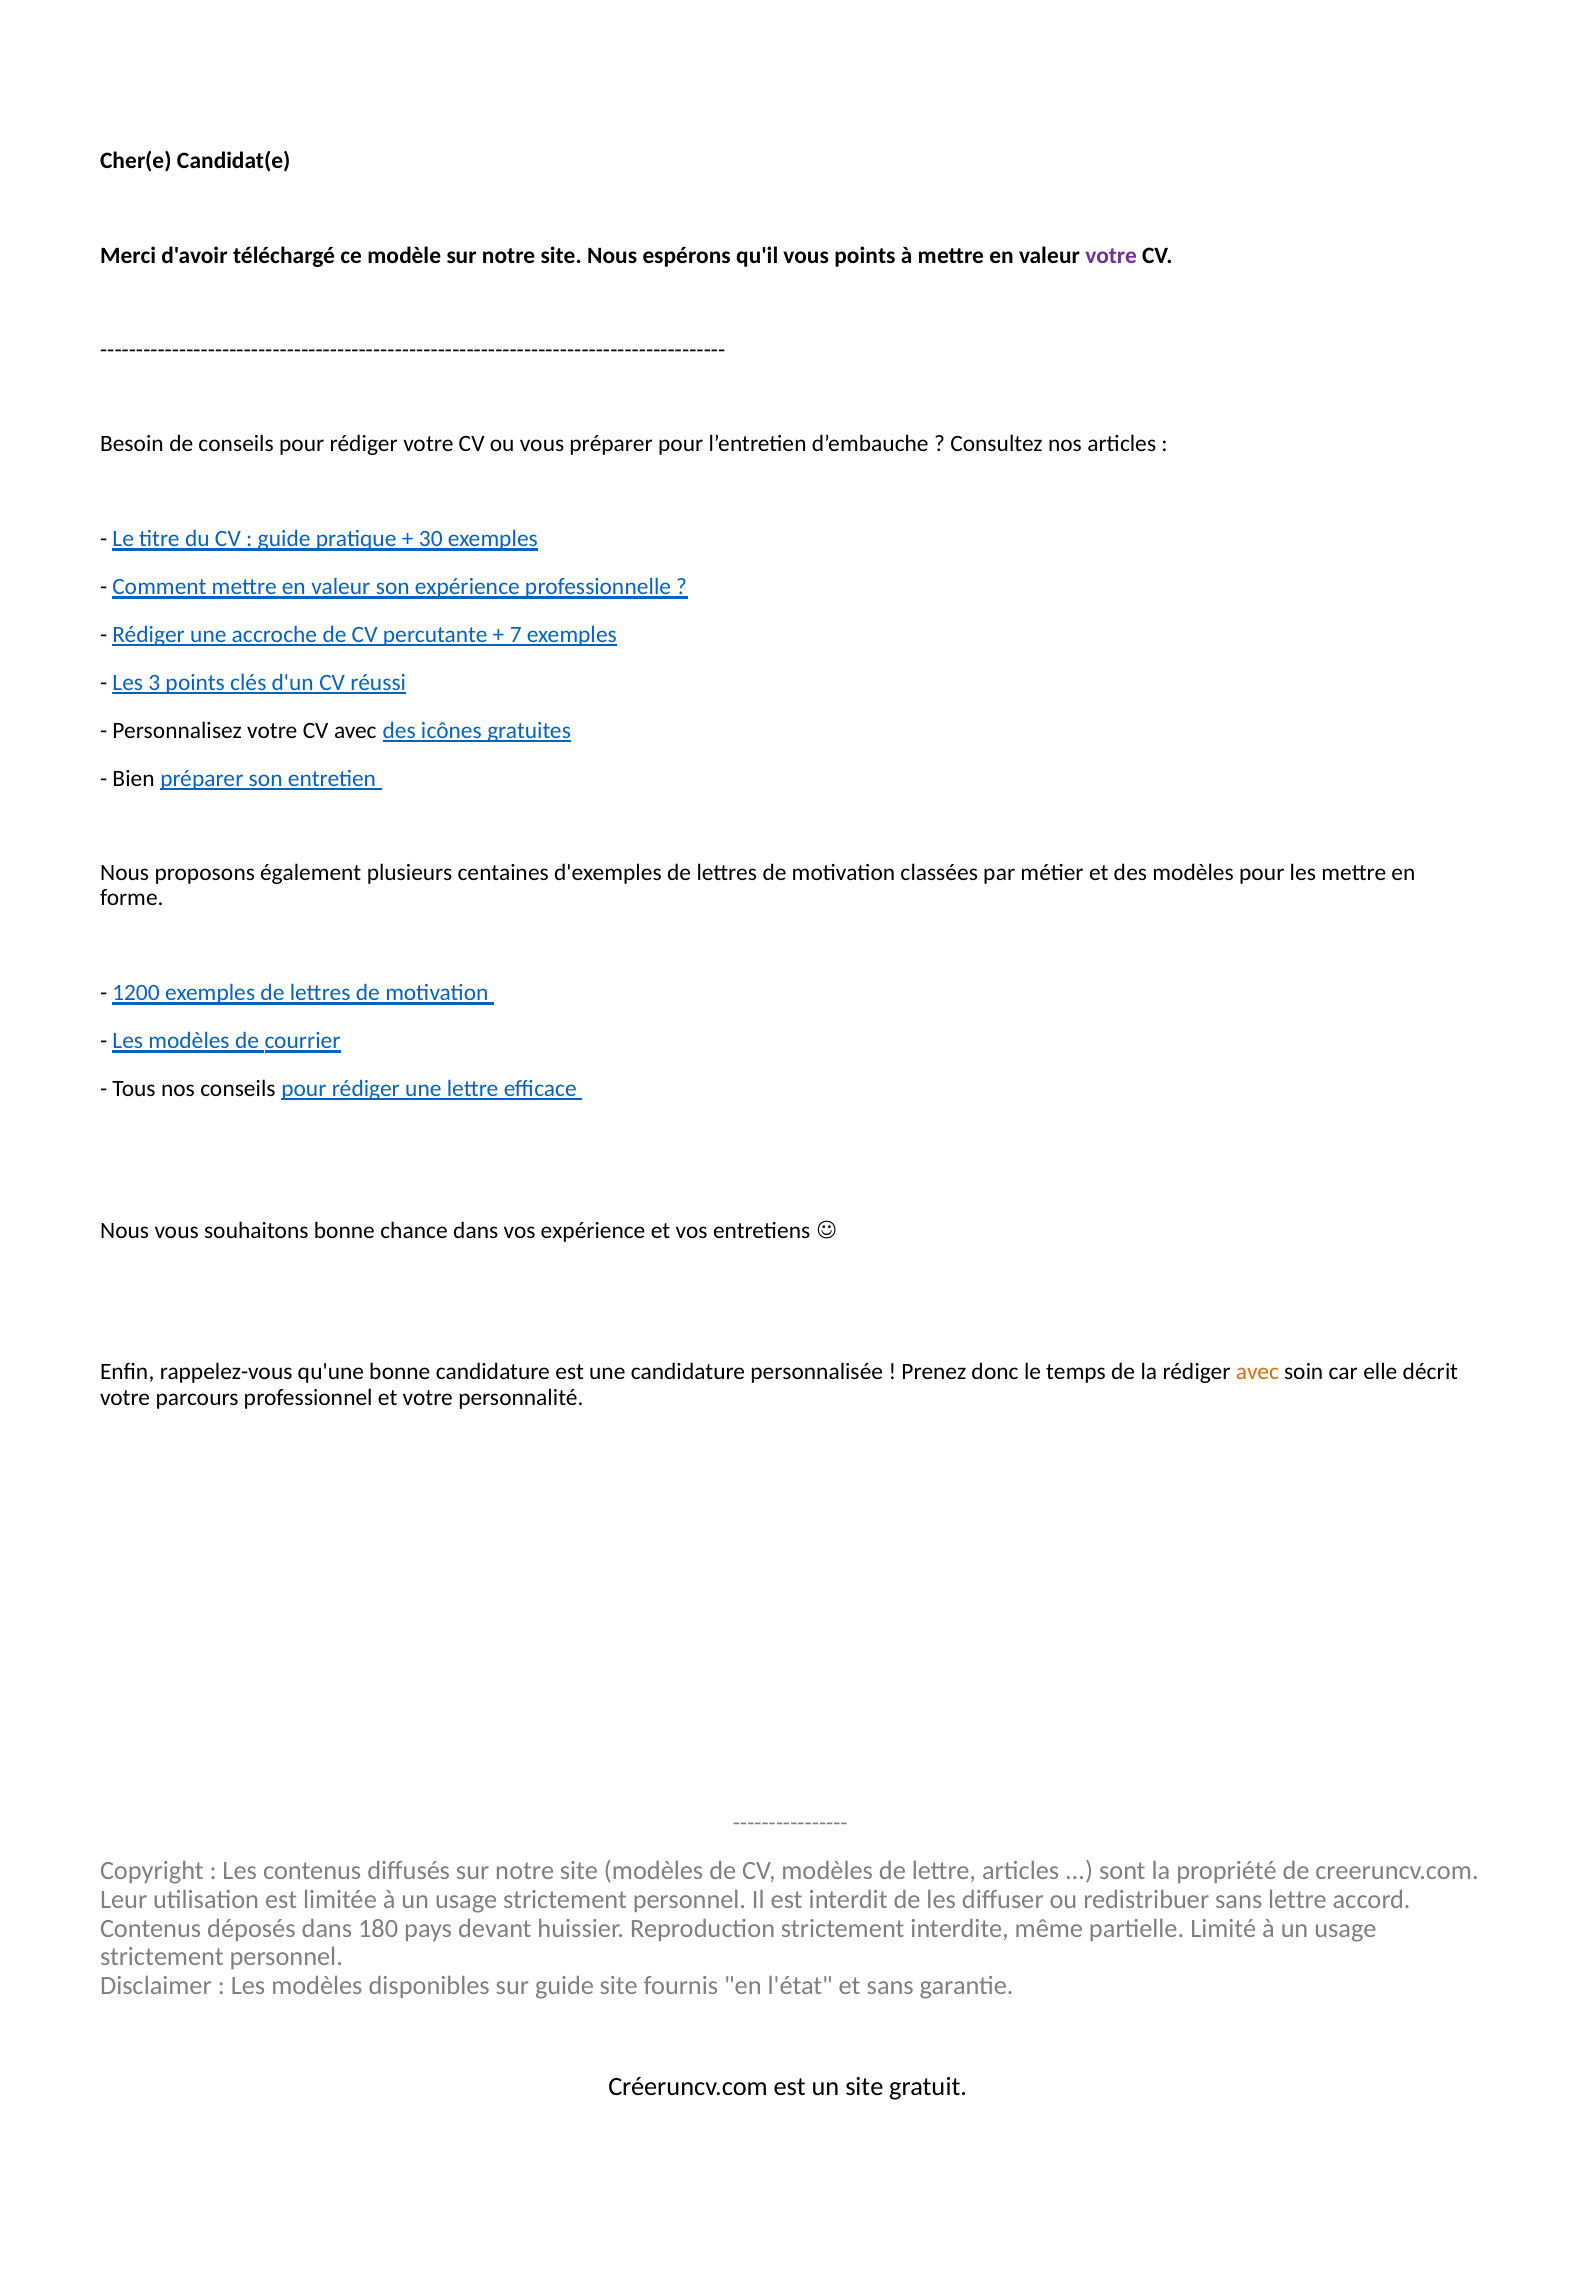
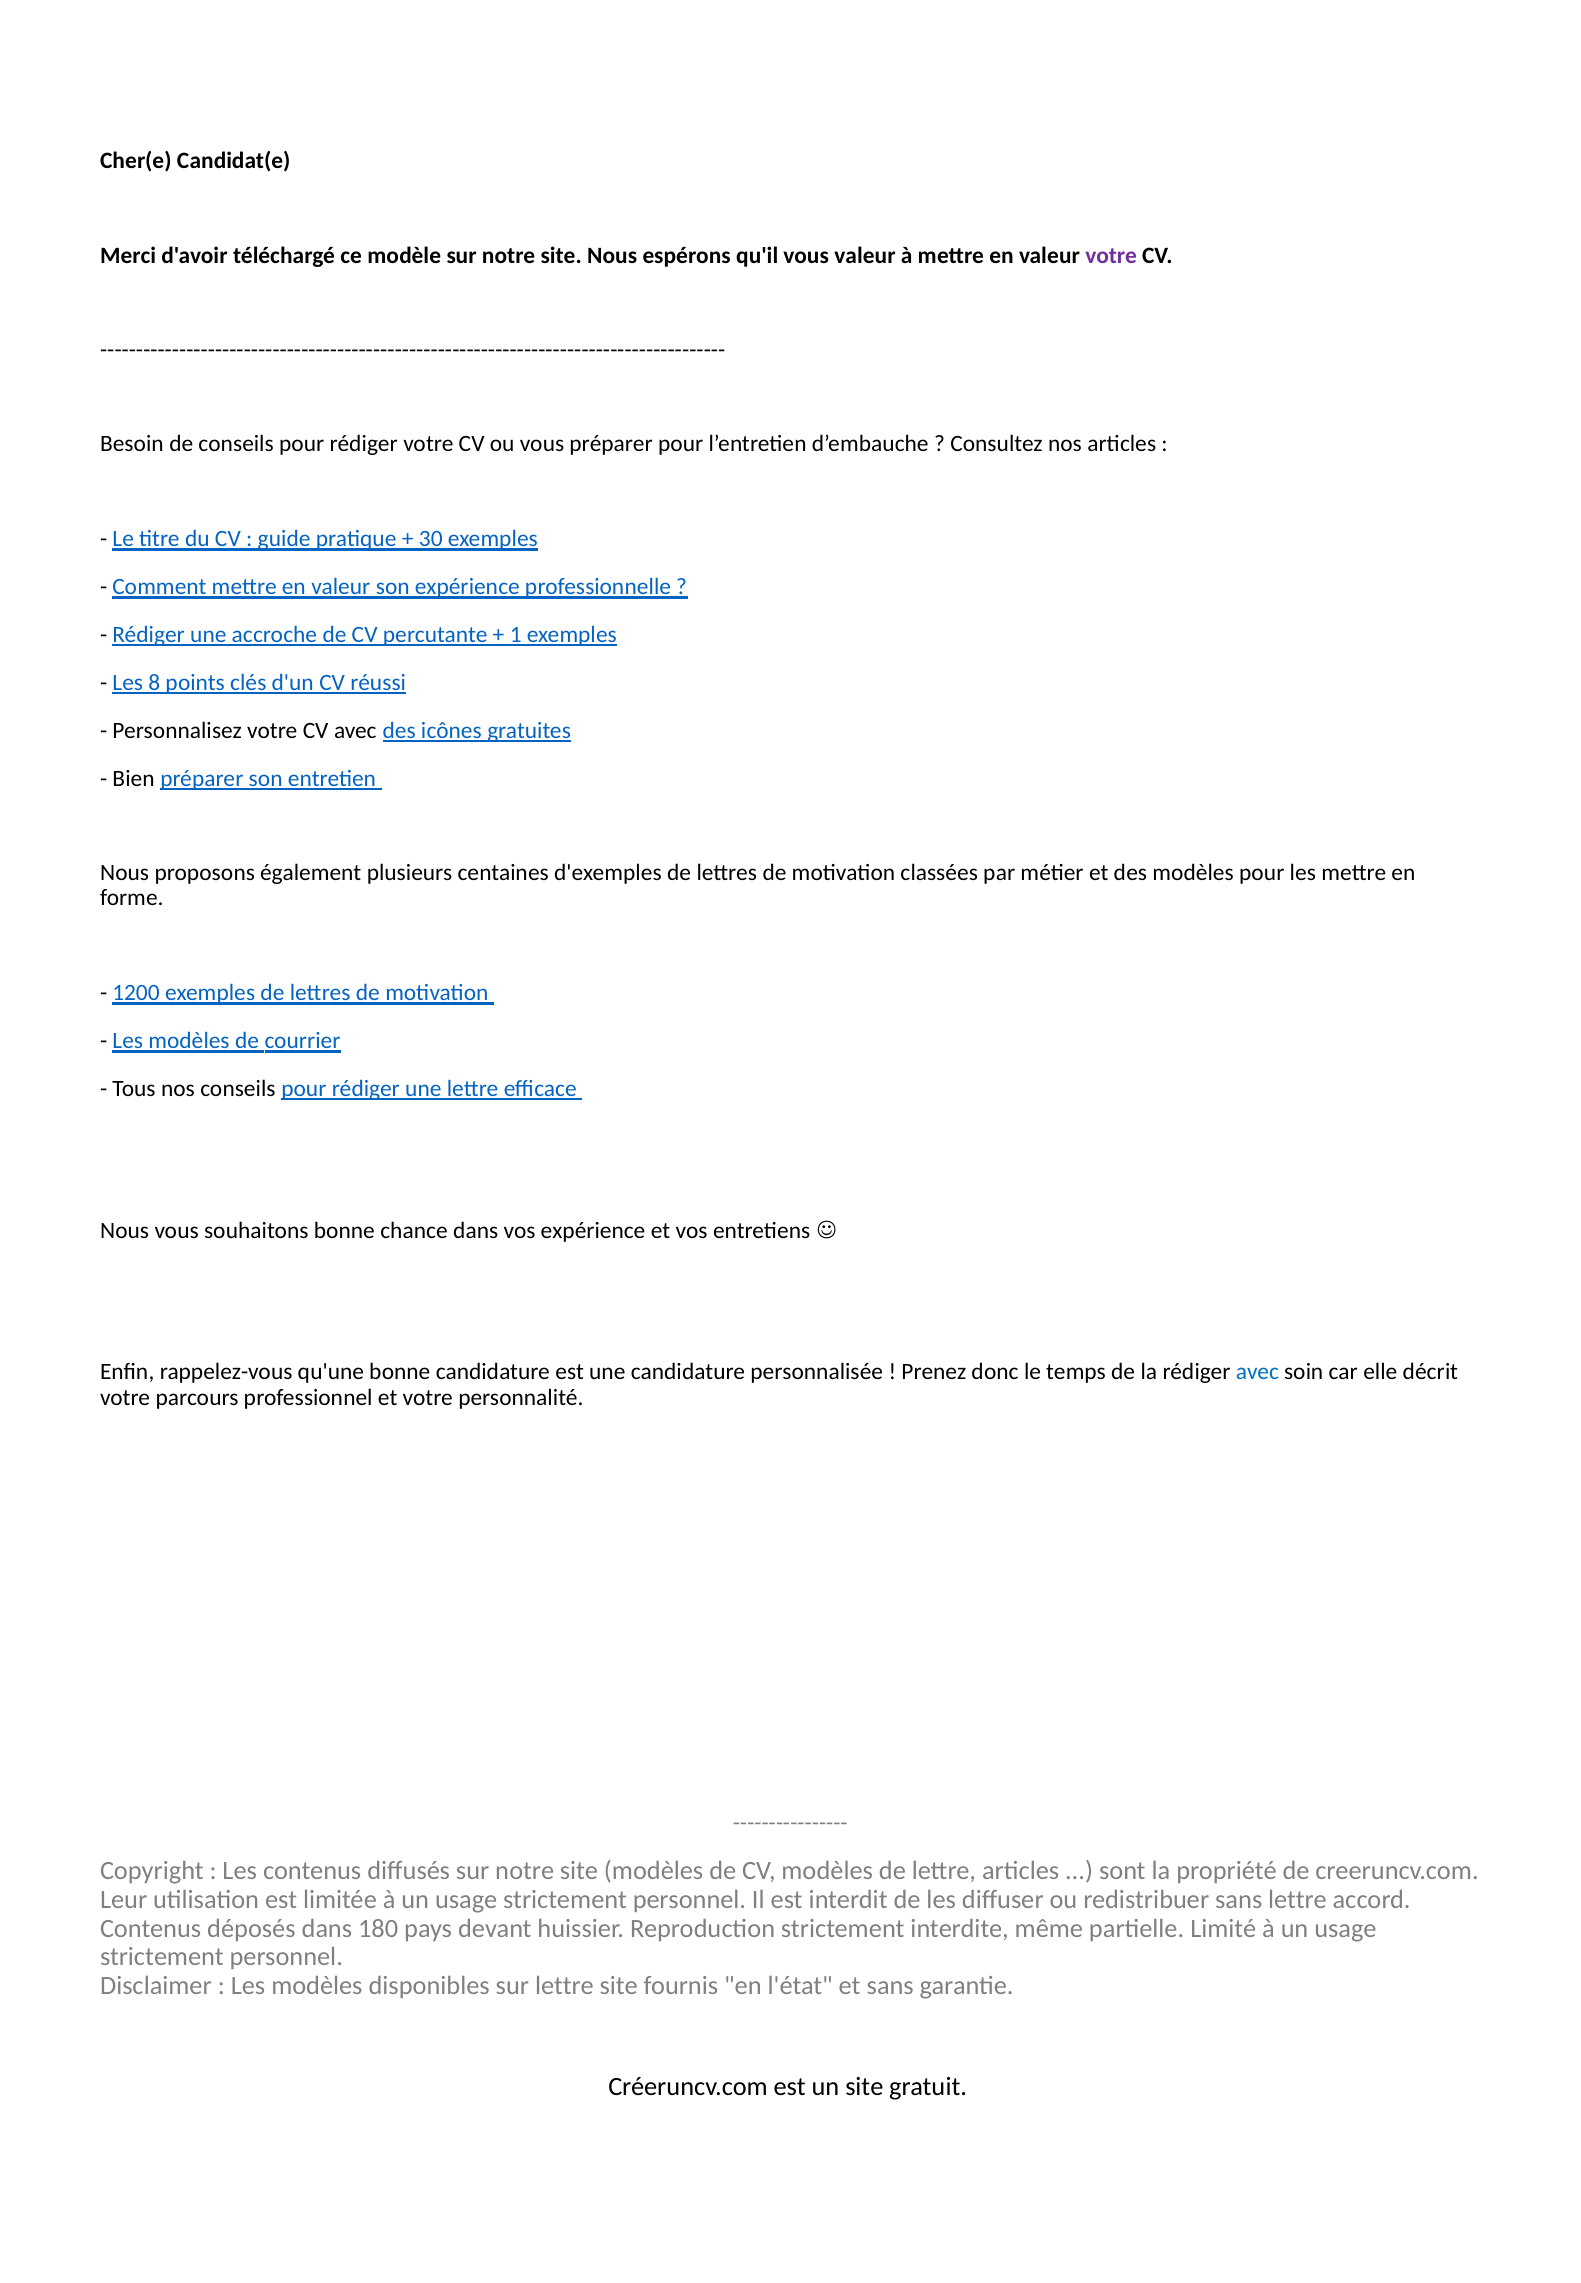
vous points: points -> valeur
7: 7 -> 1
3: 3 -> 8
avec at (1257, 1373) colour: orange -> blue
sur guide: guide -> lettre
